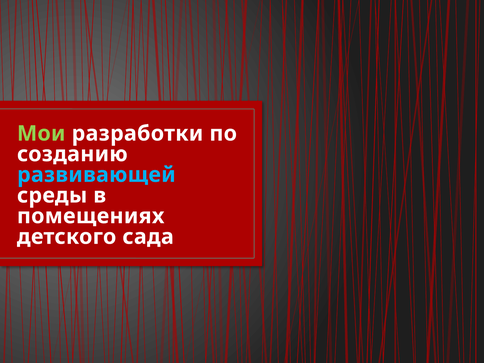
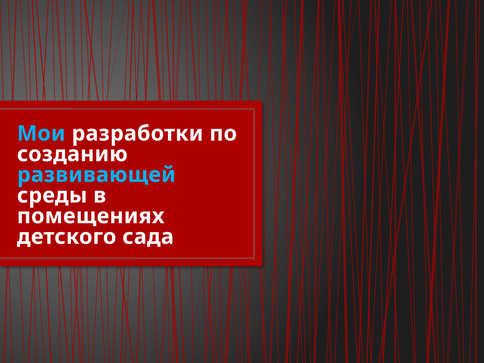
Мои colour: light green -> light blue
